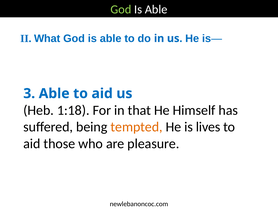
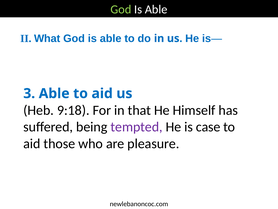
1:18: 1:18 -> 9:18
tempted colour: orange -> purple
lives: lives -> case
